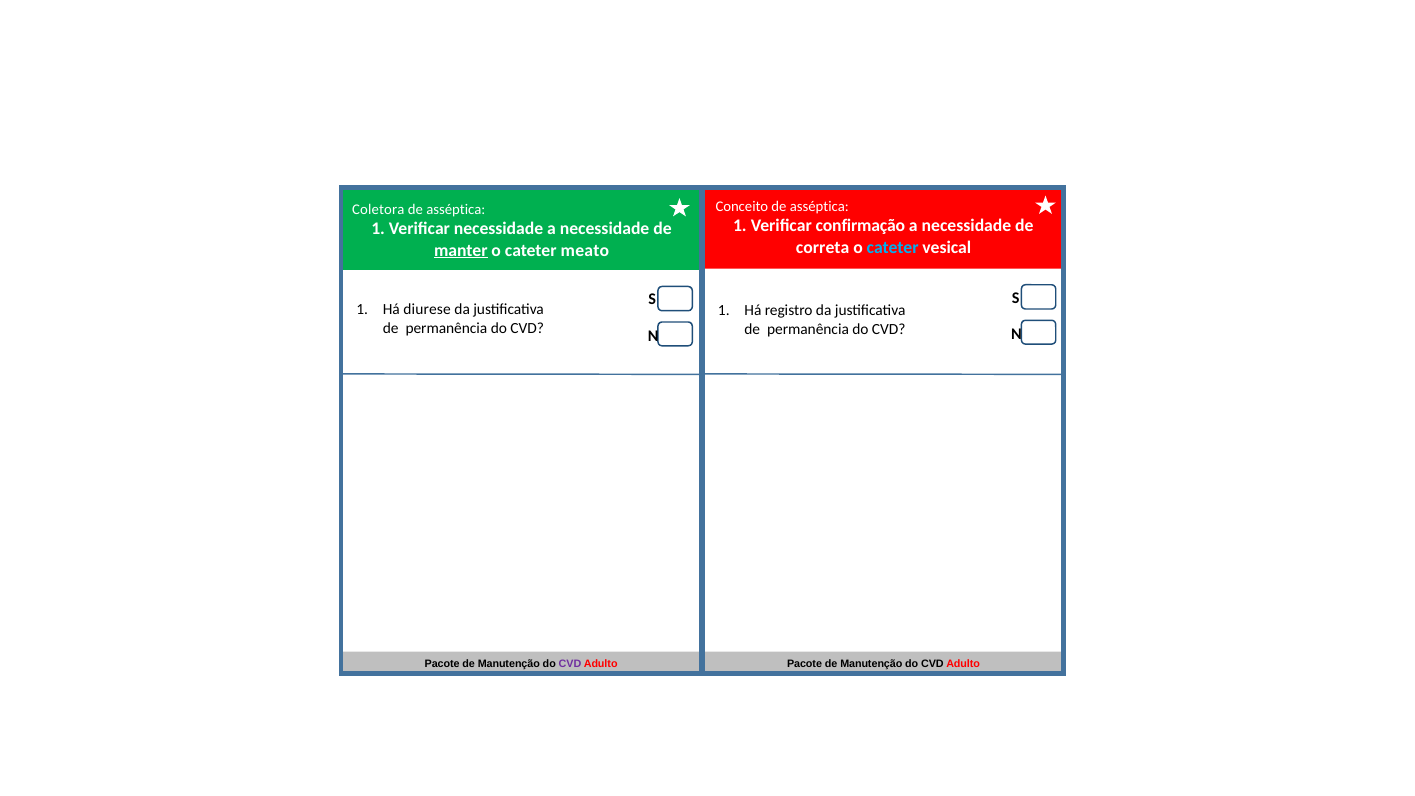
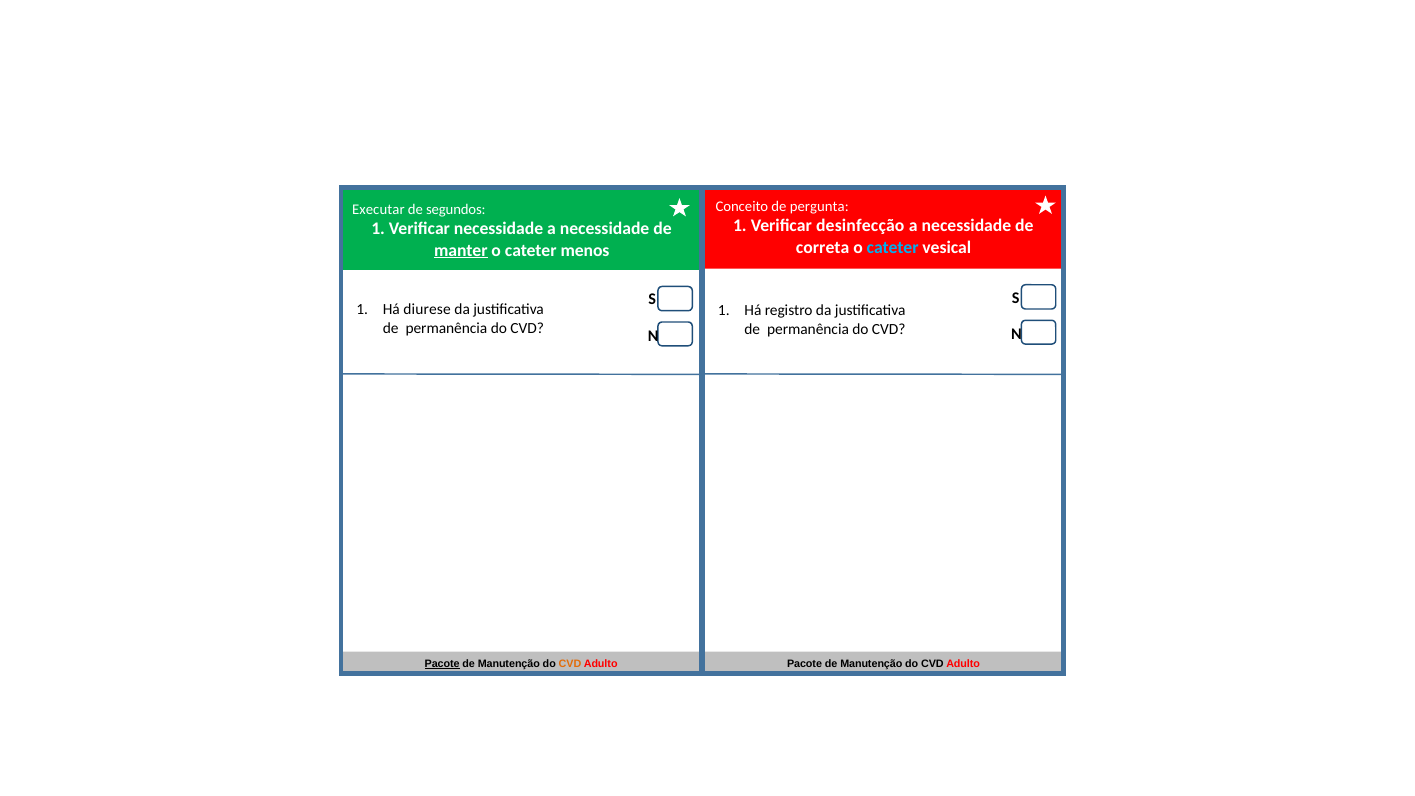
Conceito de asséptica: asséptica -> pergunta
Coletora: Coletora -> Executar
asséptica at (456, 209): asséptica -> segundos
confirmação: confirmação -> desinfecção
meato: meato -> menos
Pacote at (442, 664) underline: none -> present
CVD at (570, 664) colour: purple -> orange
